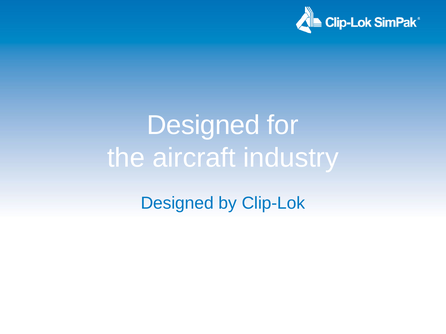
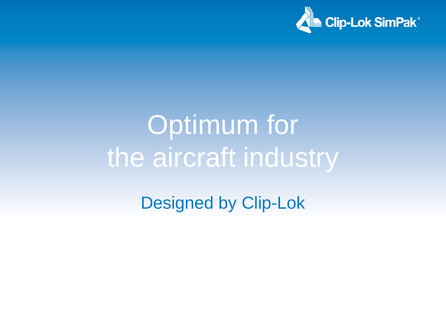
Designed at (203, 125): Designed -> Optimum
